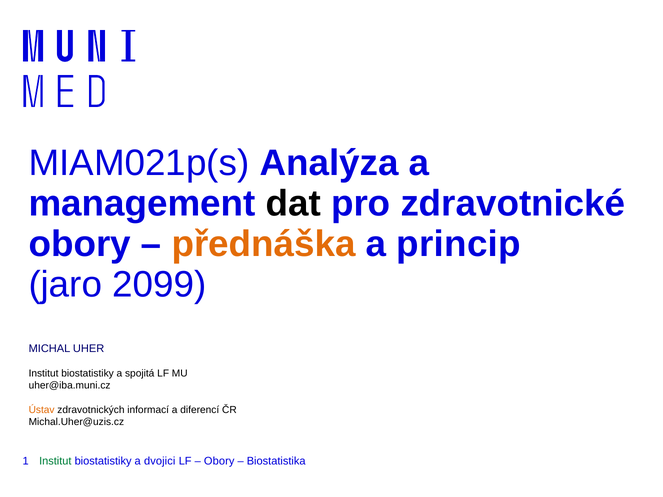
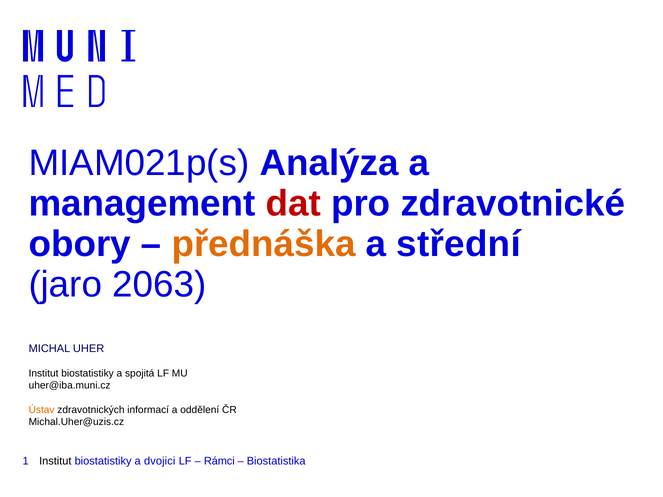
dat colour: black -> red
princip: princip -> střední
2099: 2099 -> 2063
diferencí: diferencí -> oddělení
Institut at (55, 461) colour: green -> black
Obory at (219, 461): Obory -> Rámci
